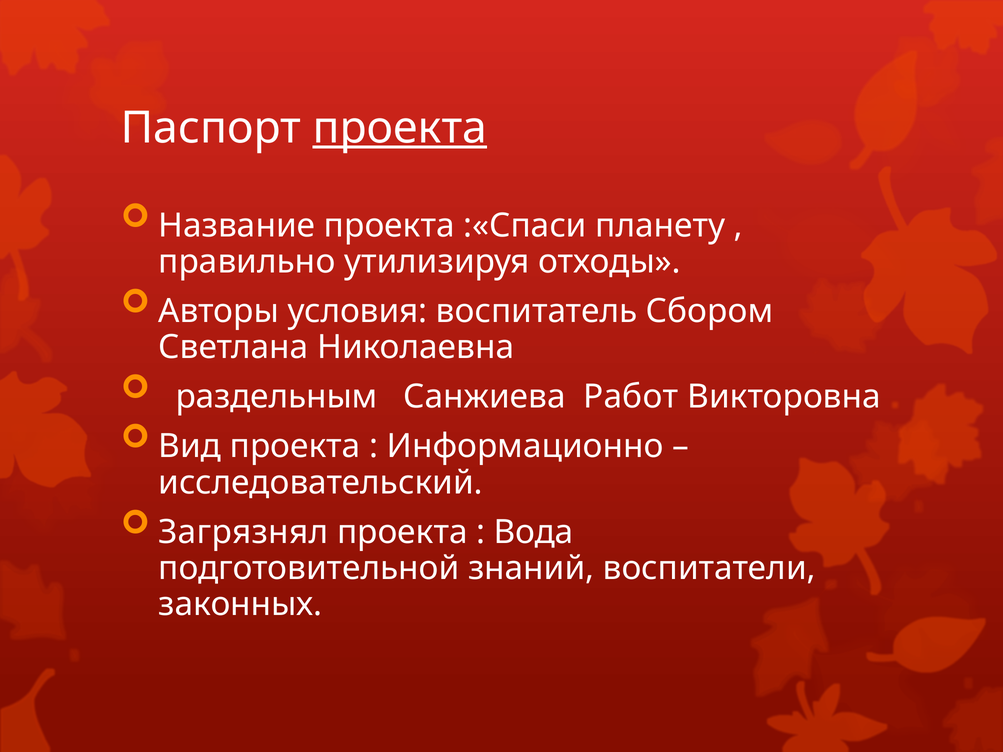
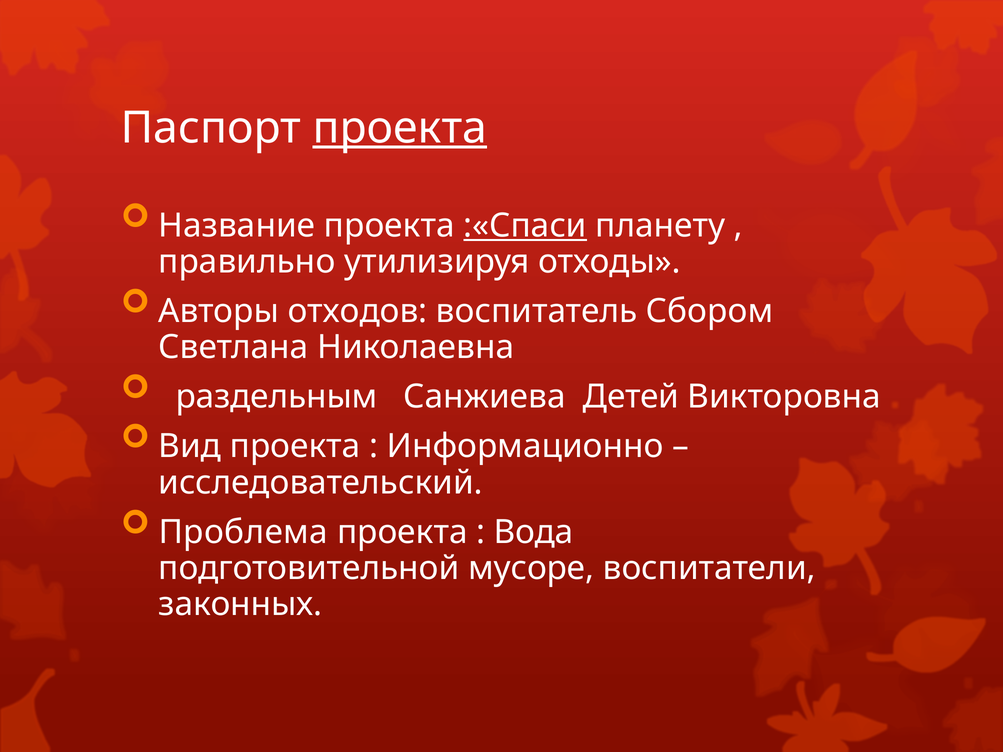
:«Спаси underline: none -> present
условия: условия -> отходов
Работ: Работ -> Детей
Загрязнял: Загрязнял -> Проблема
знаний: знаний -> мусоре
